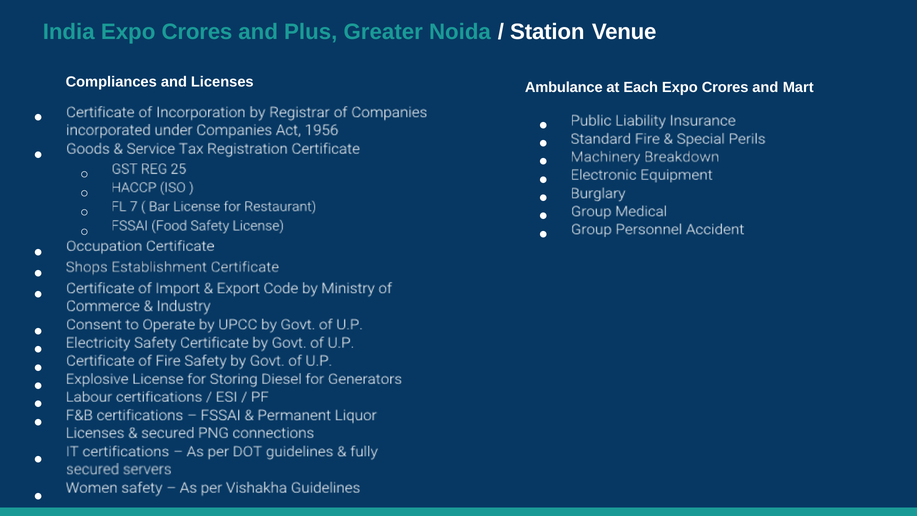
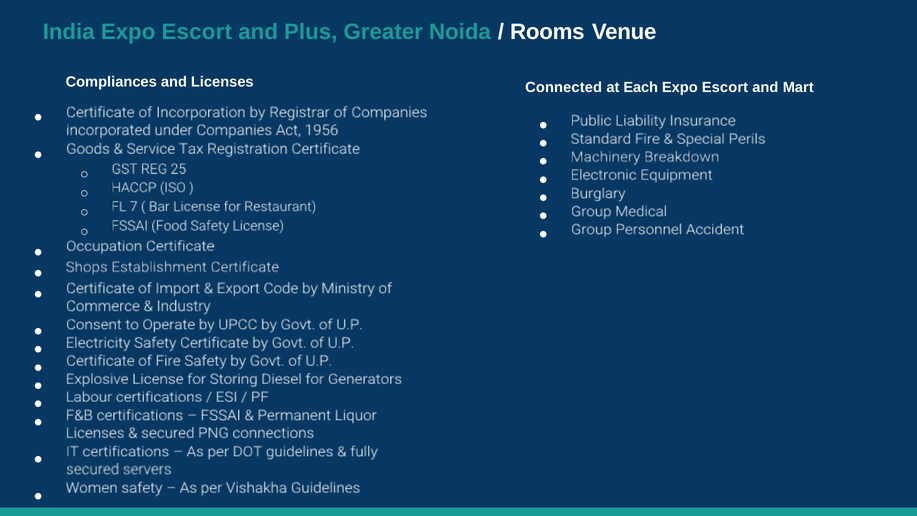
India Expo Crores: Crores -> Escort
Station: Station -> Rooms
Ambulance: Ambulance -> Connected
Crores at (725, 87): Crores -> Escort
